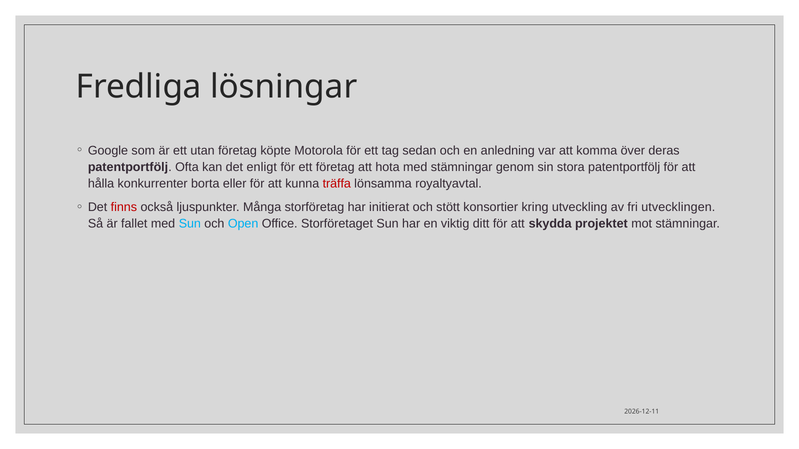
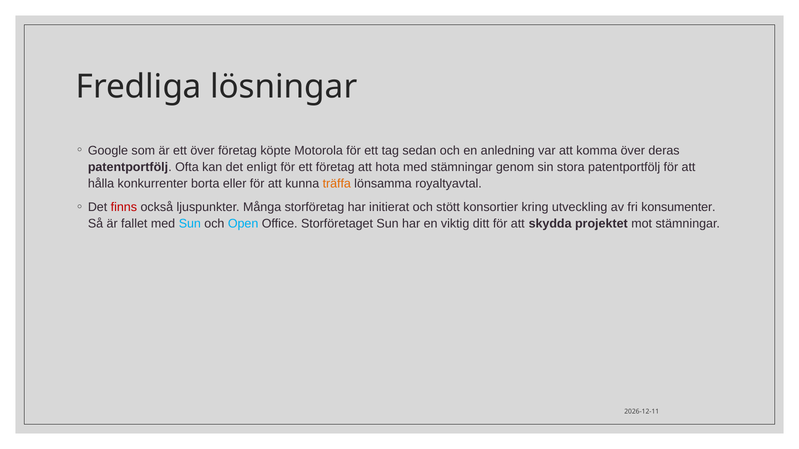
ett utan: utan -> över
träffa colour: red -> orange
utvecklingen: utvecklingen -> konsumenter
